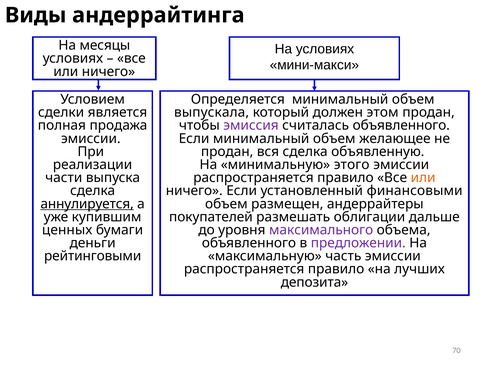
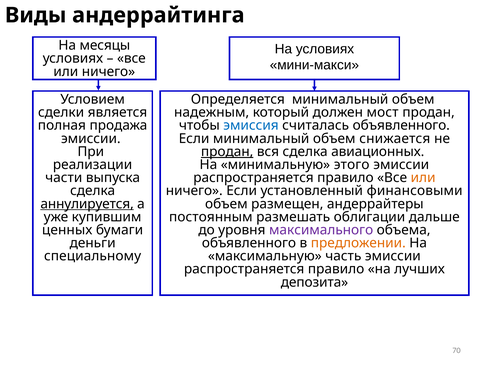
выпускала: выпускала -> надежным
этом: этом -> мост
эмиссия colour: purple -> blue
желающее: желающее -> снижается
продан at (227, 152) underline: none -> present
объявленную: объявленную -> авиационных
покупателей: покупателей -> постоянным
предложении colour: purple -> orange
рейтинговыми: рейтинговыми -> специальному
